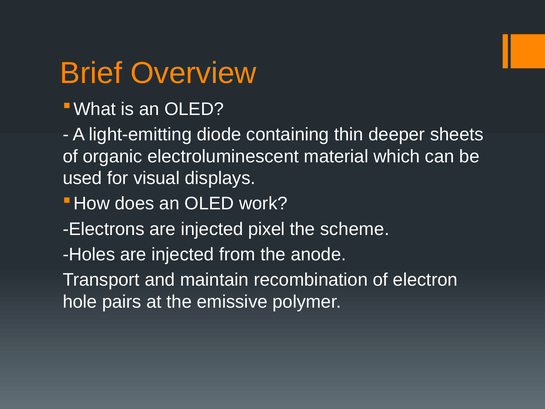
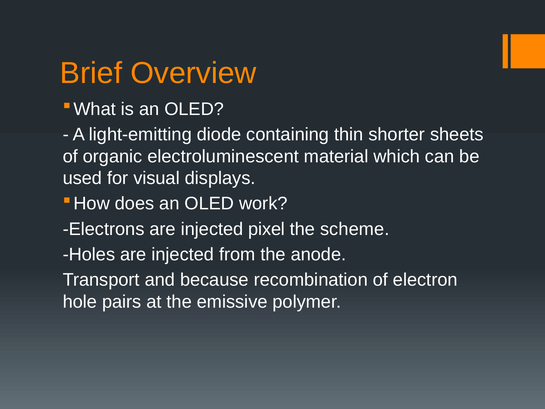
deeper: deeper -> shorter
maintain: maintain -> because
